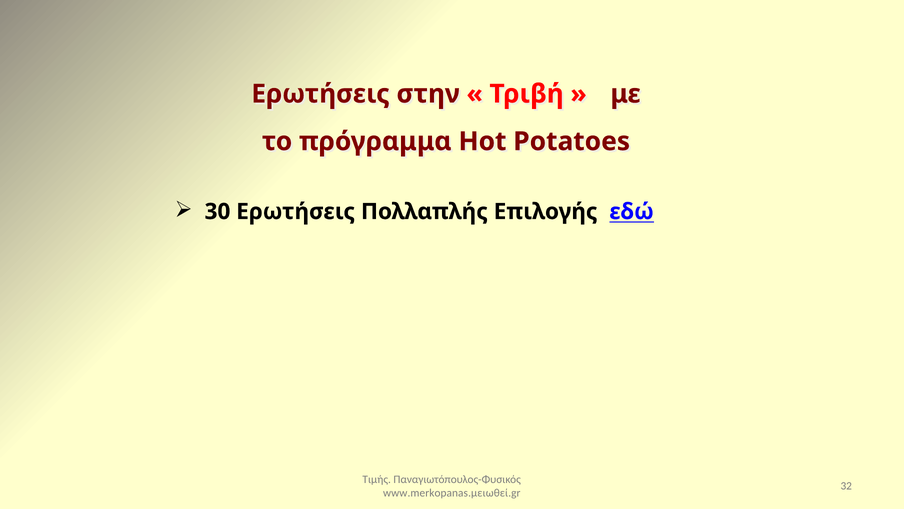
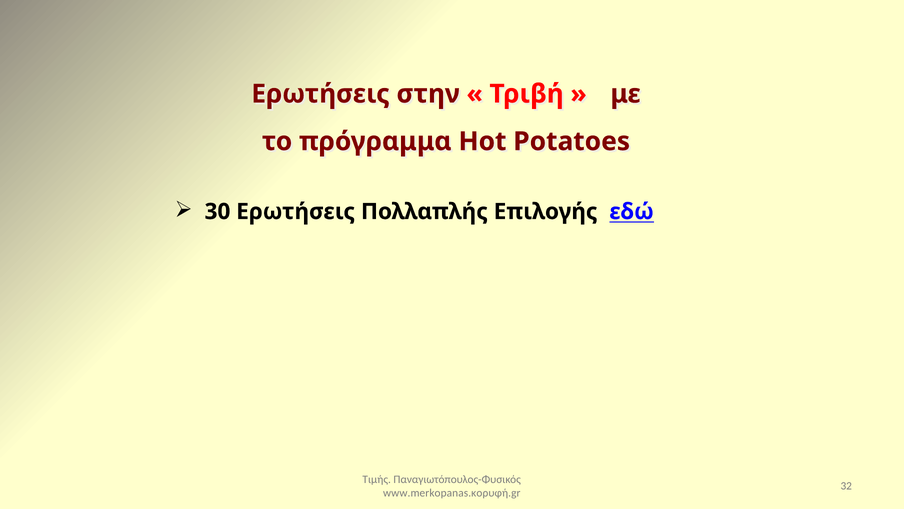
www.merkopanas.μειωθεί.gr: www.merkopanas.μειωθεί.gr -> www.merkopanas.κορυφή.gr
